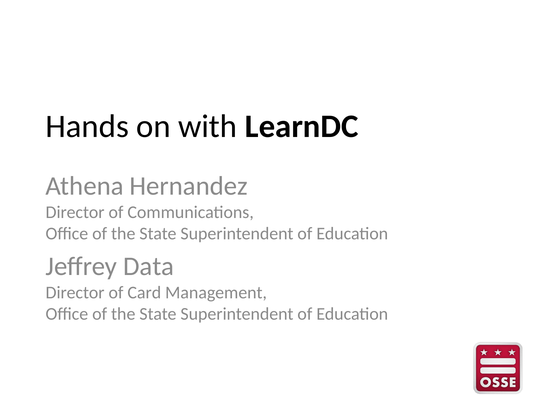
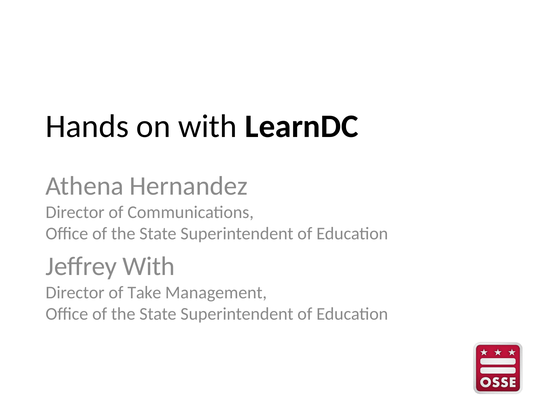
Jeffrey Data: Data -> With
Card: Card -> Take
